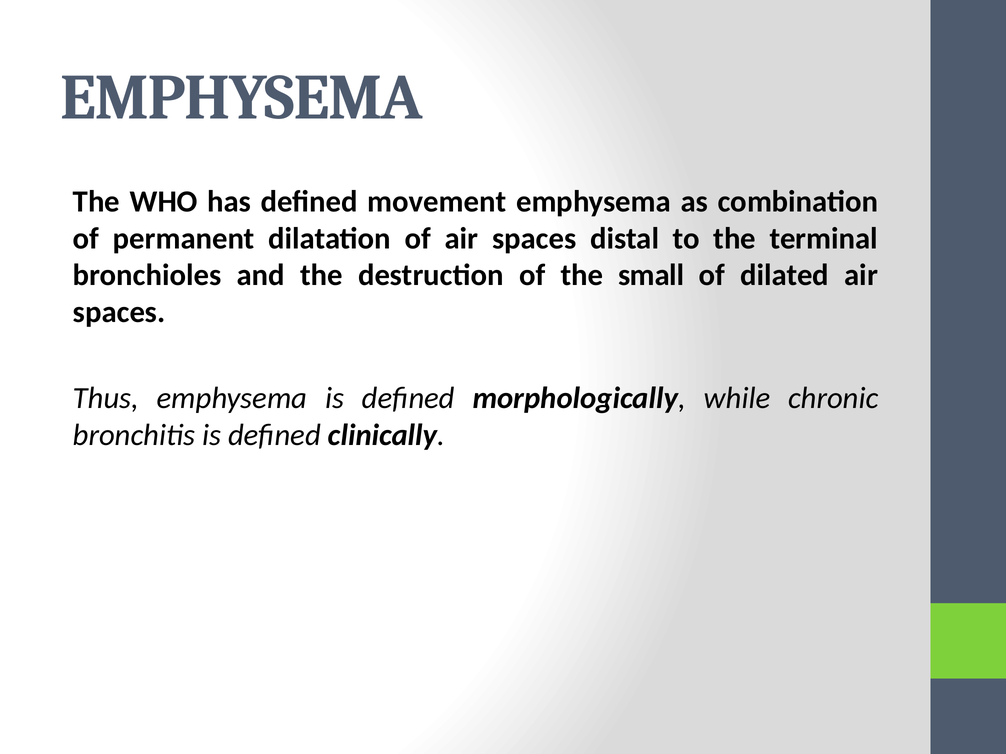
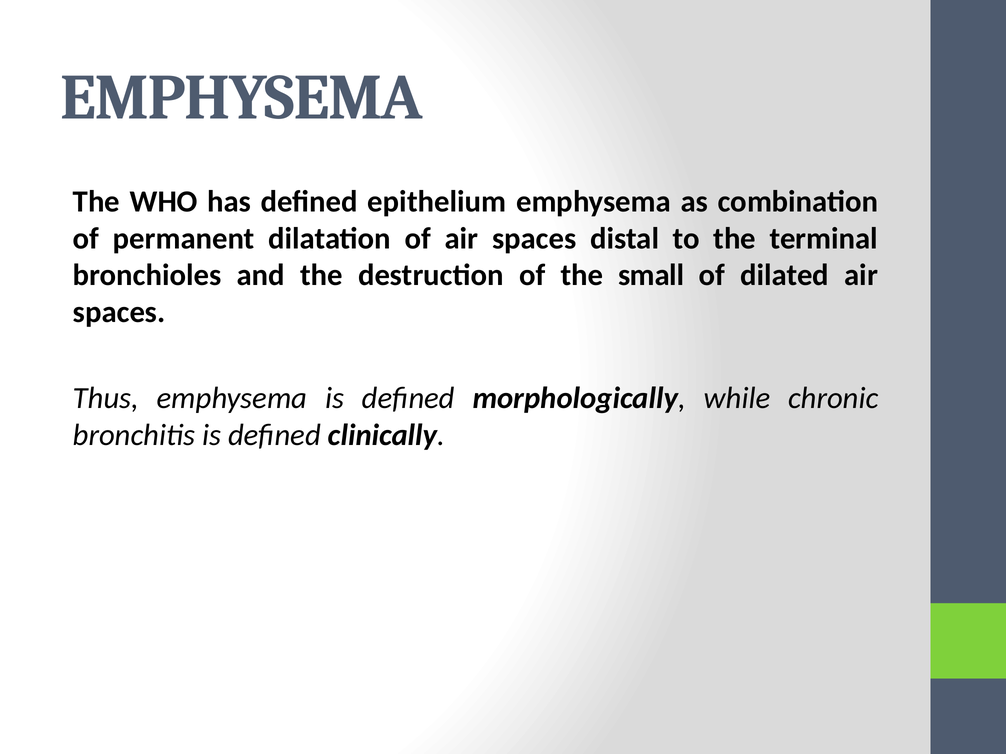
movement: movement -> epithelium
